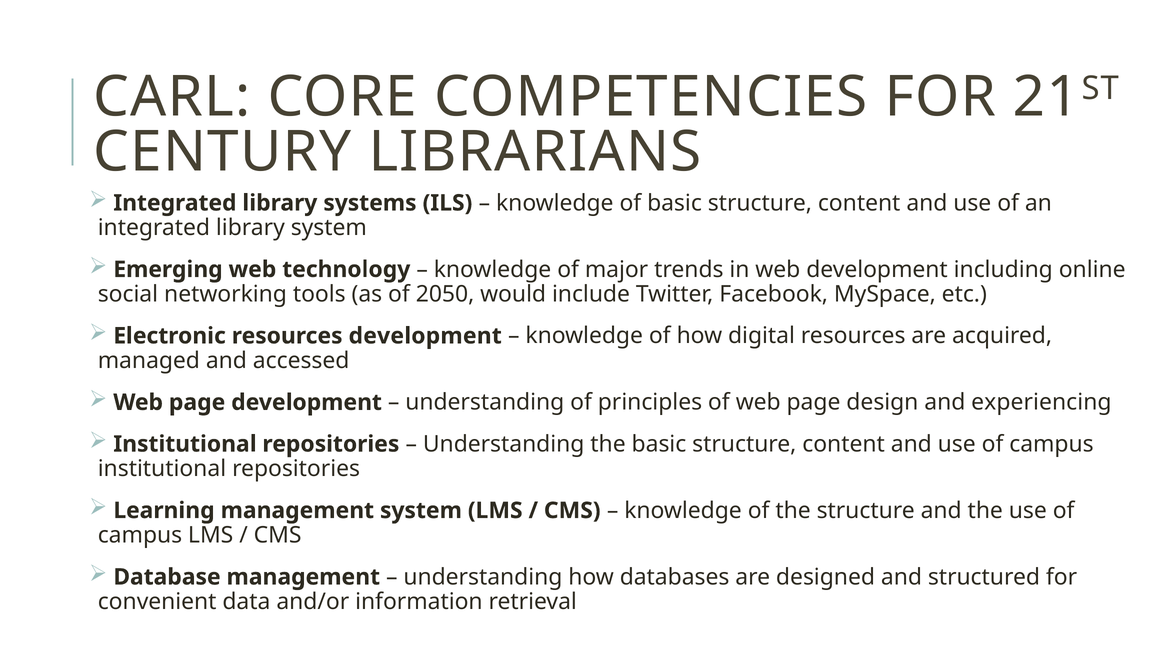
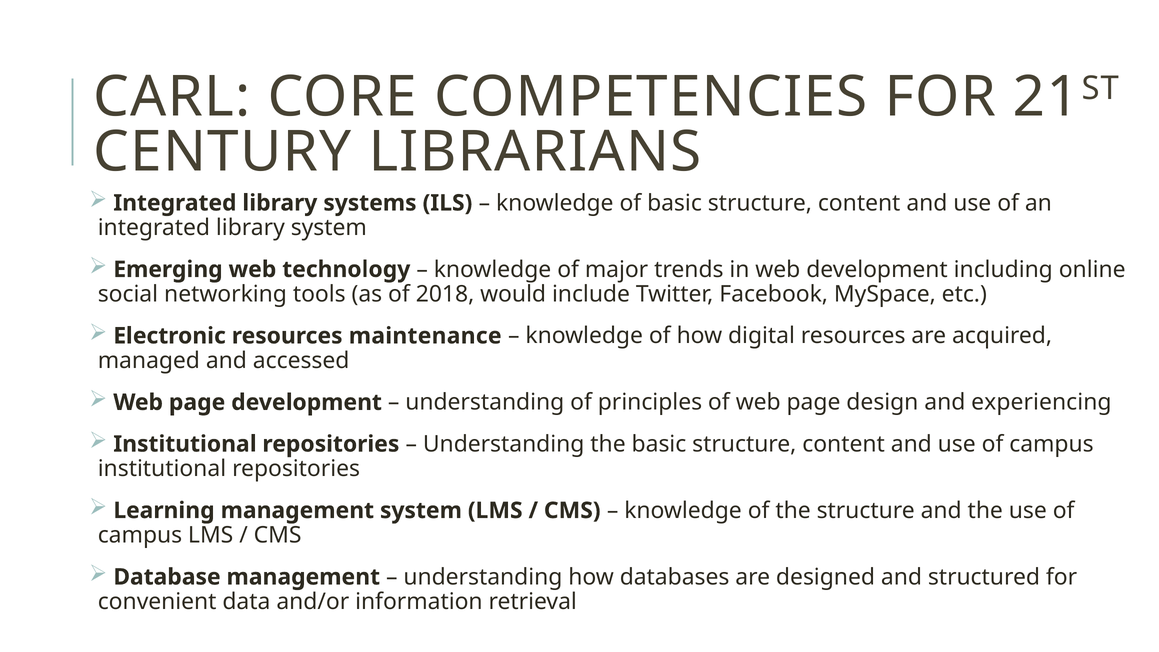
2050: 2050 -> 2018
resources development: development -> maintenance
